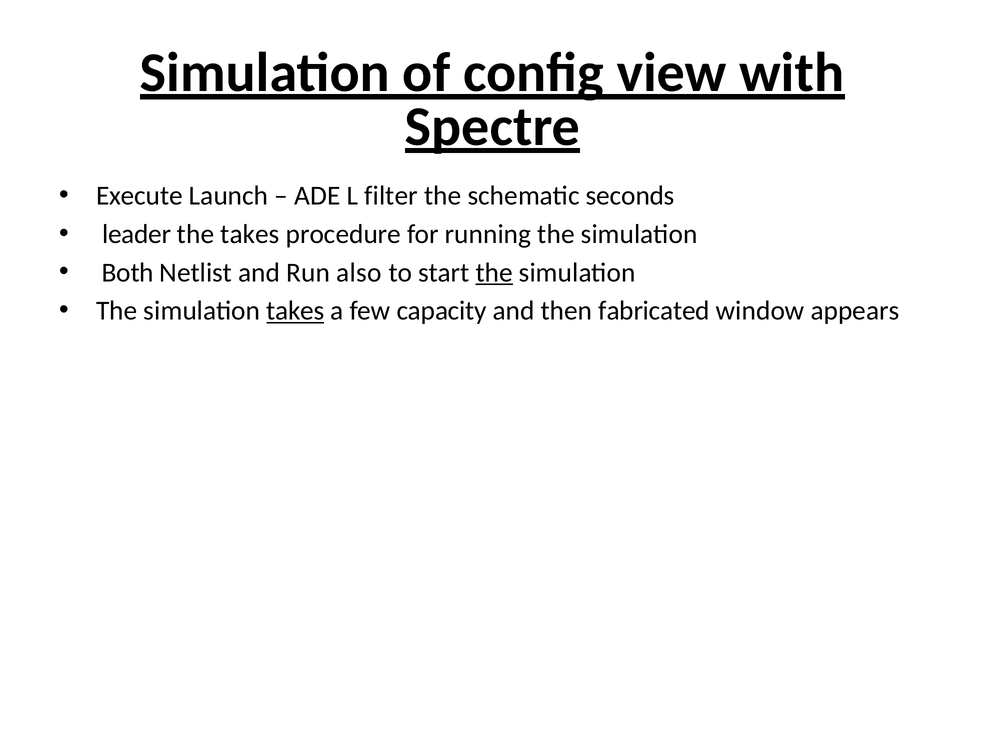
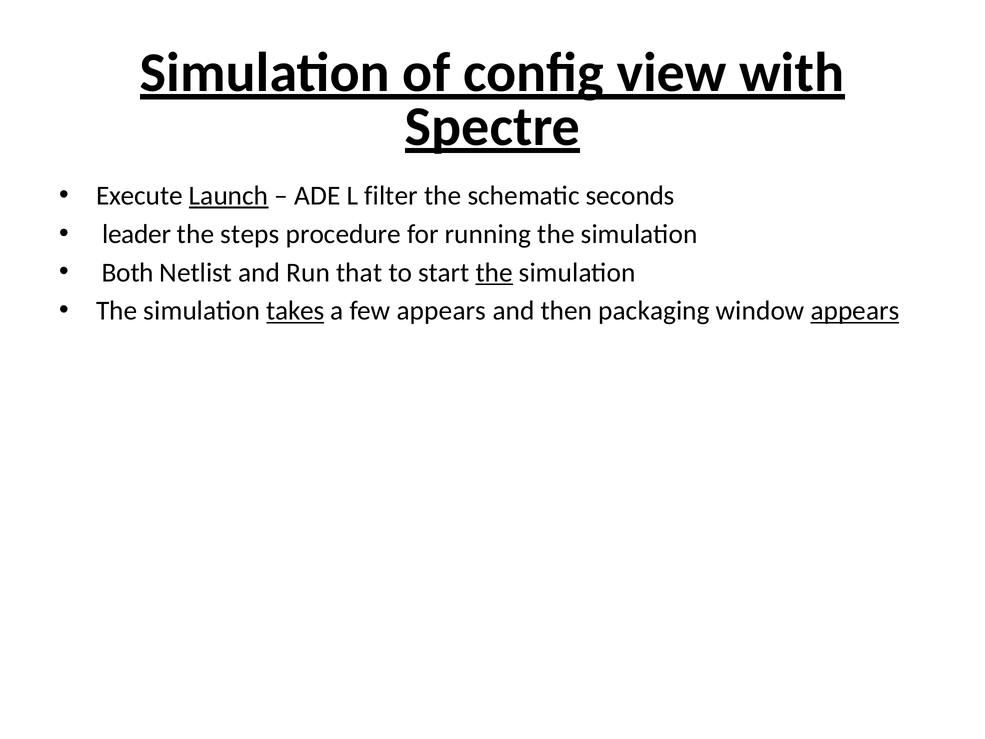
Launch underline: none -> present
the takes: takes -> steps
also: also -> that
few capacity: capacity -> appears
fabricated: fabricated -> packaging
appears at (855, 311) underline: none -> present
